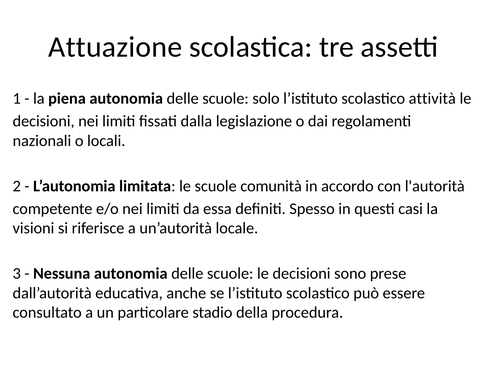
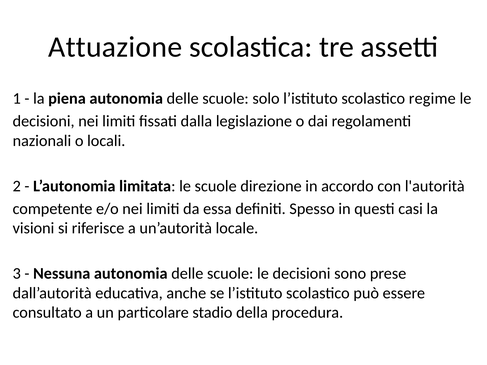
attività: attività -> regime
comunità: comunità -> direzione
